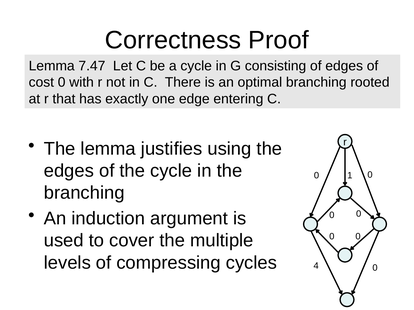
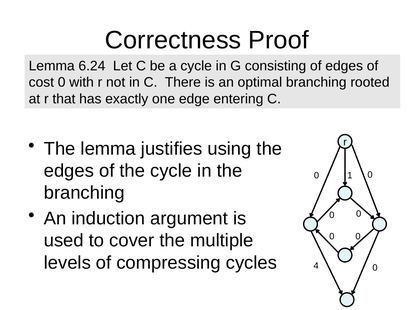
7.47: 7.47 -> 6.24
